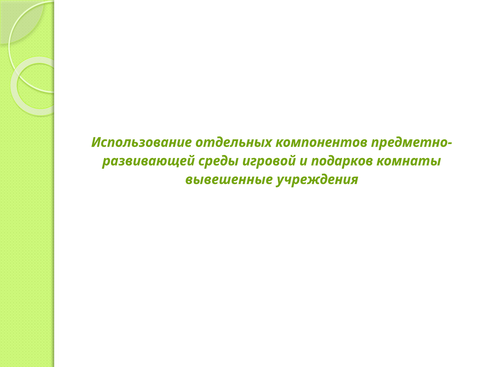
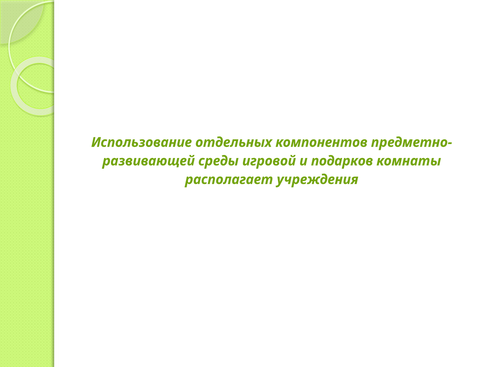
вывешенные: вывешенные -> располагает
